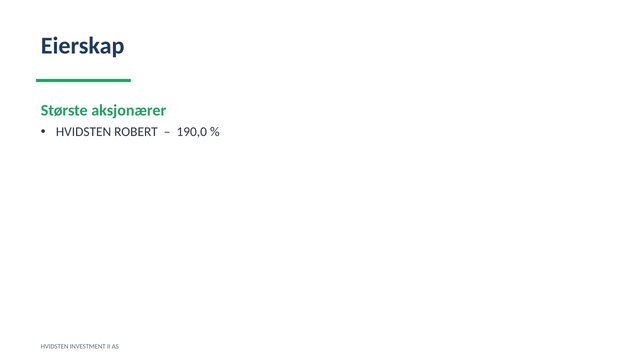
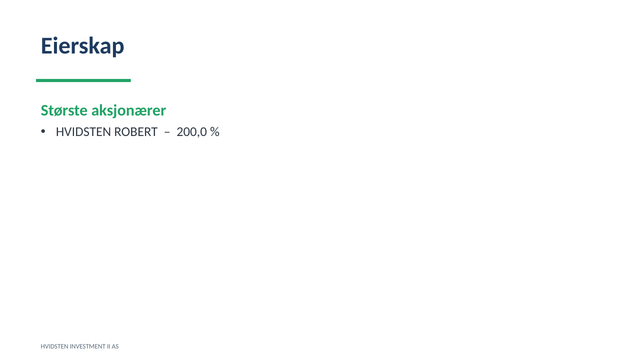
190,0: 190,0 -> 200,0
